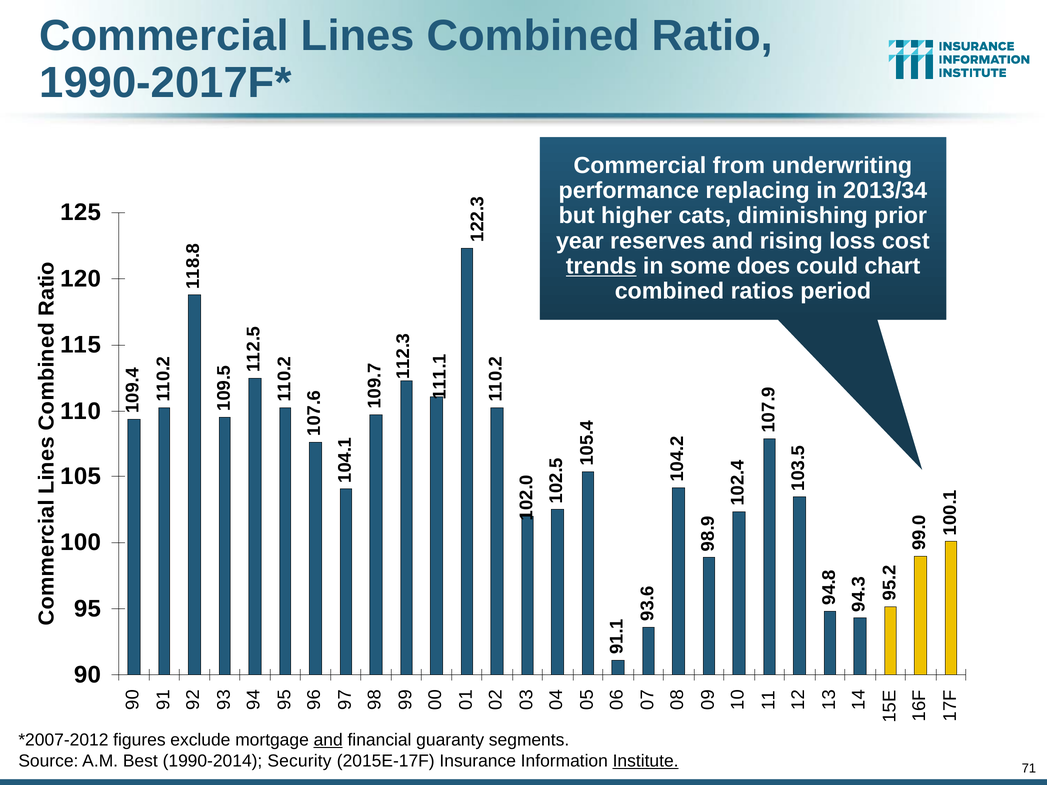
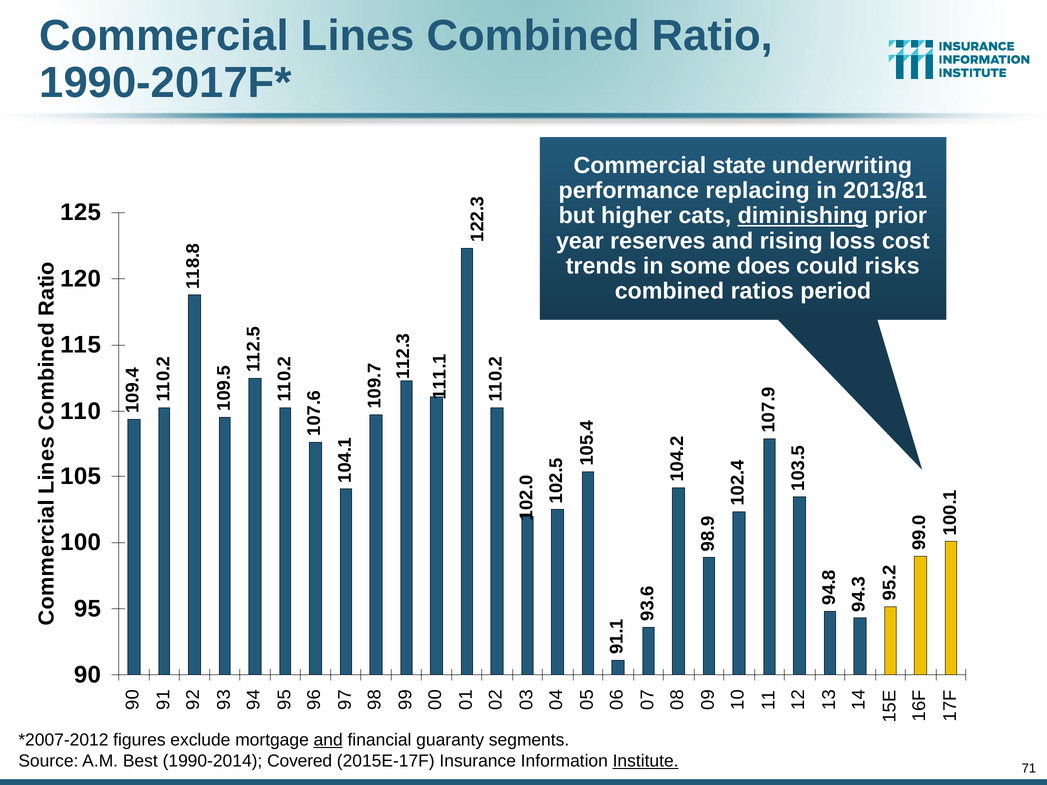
from: from -> state
2013/34: 2013/34 -> 2013/81
diminishing underline: none -> present
trends underline: present -> none
chart: chart -> risks
Security: Security -> Covered
